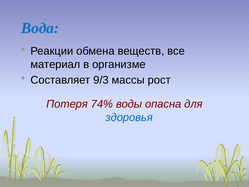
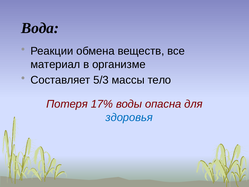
Вода colour: blue -> black
9/3: 9/3 -> 5/3
рост: рост -> тело
74%: 74% -> 17%
